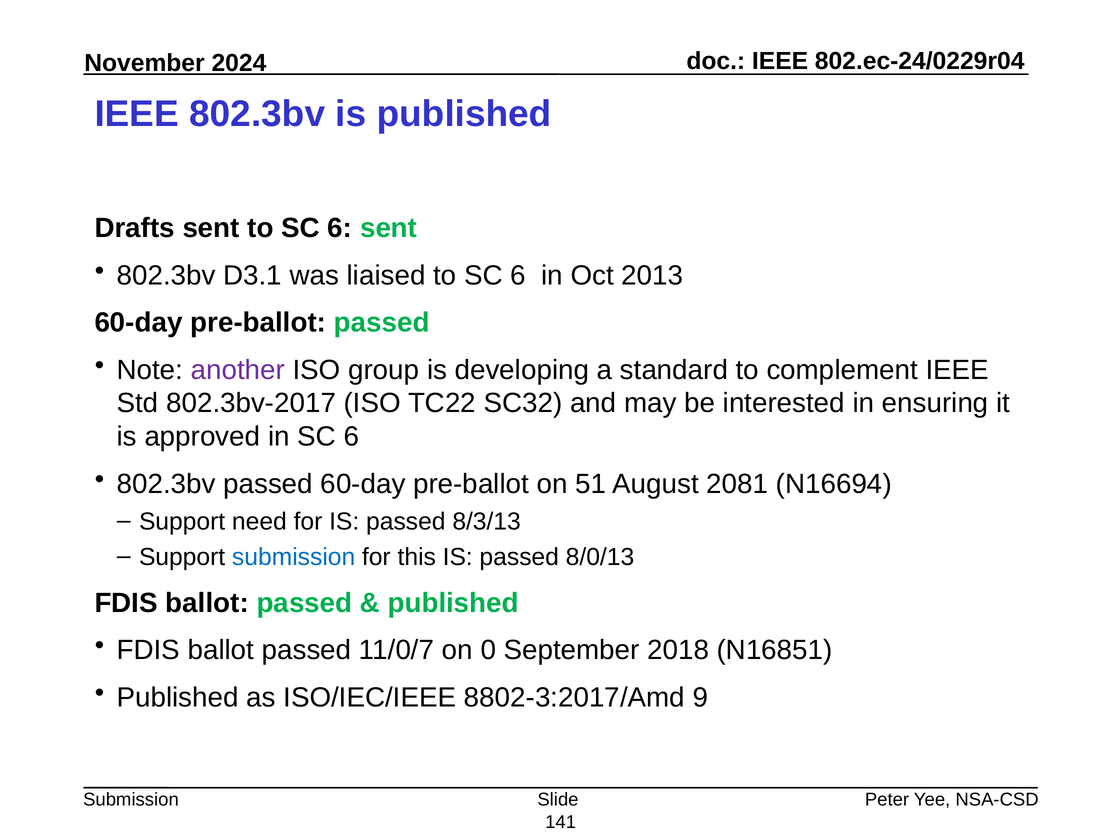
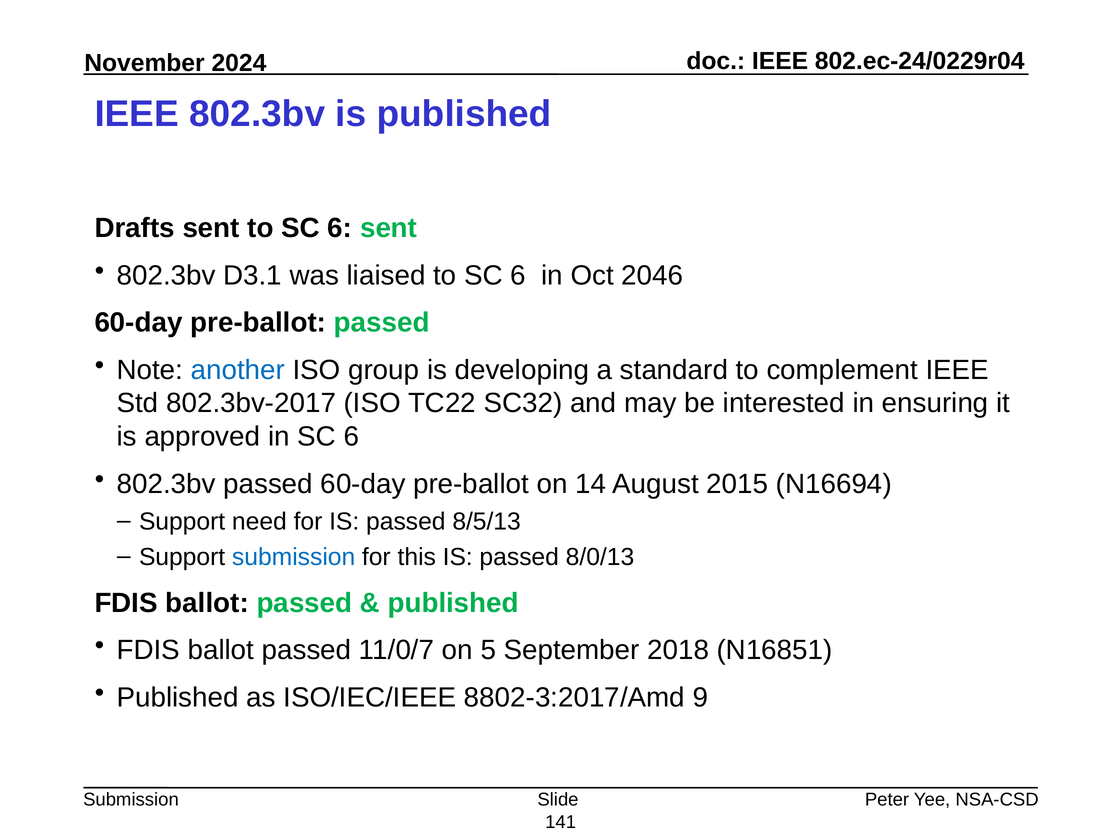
2013: 2013 -> 2046
another colour: purple -> blue
51: 51 -> 14
2081: 2081 -> 2015
8/3/13: 8/3/13 -> 8/5/13
0: 0 -> 5
